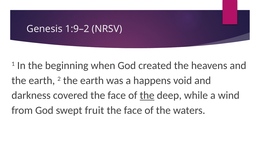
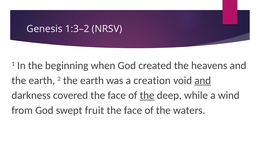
1:9–2: 1:9–2 -> 1:3–2
happens: happens -> creation
and at (203, 81) underline: none -> present
